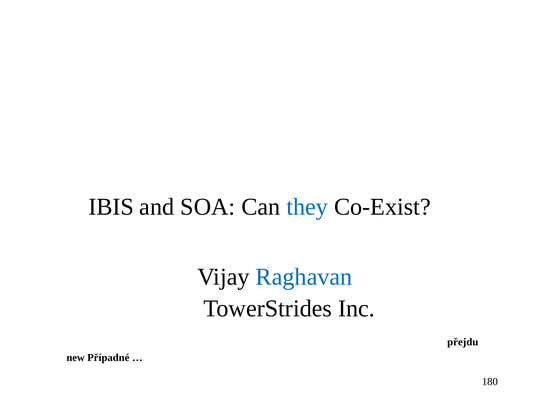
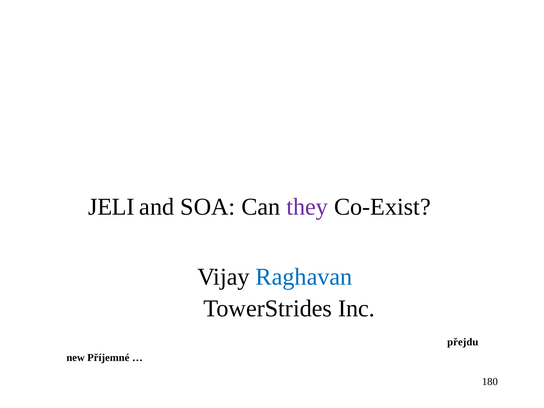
IBIS: IBIS -> JELI
they colour: blue -> purple
Případné: Případné -> Příjemné
